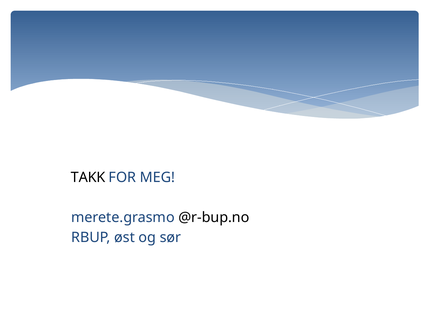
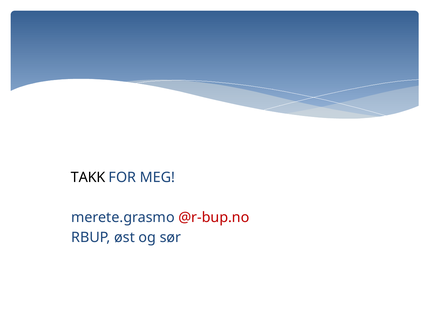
@r-bup.no colour: black -> red
